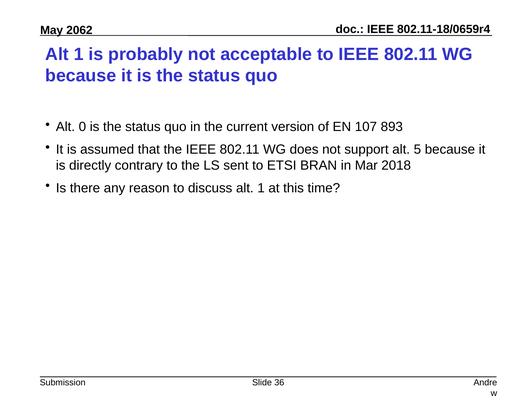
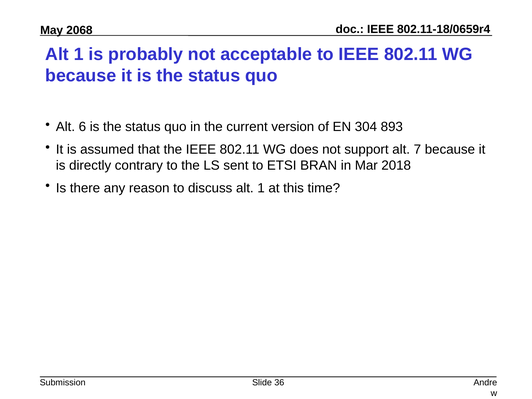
2062: 2062 -> 2068
0: 0 -> 6
107: 107 -> 304
5: 5 -> 7
